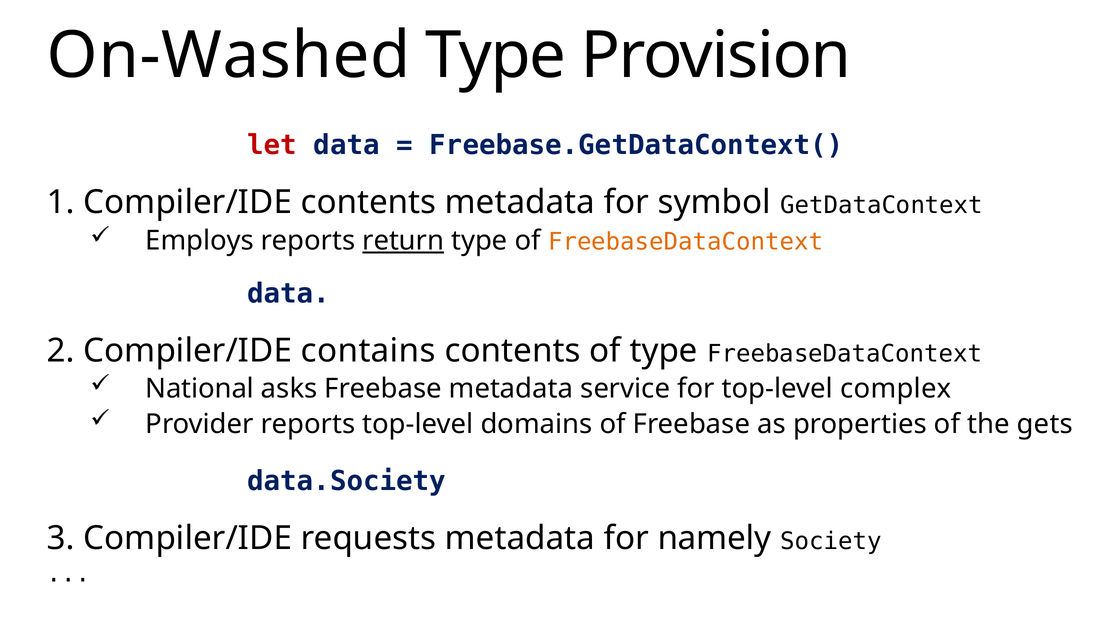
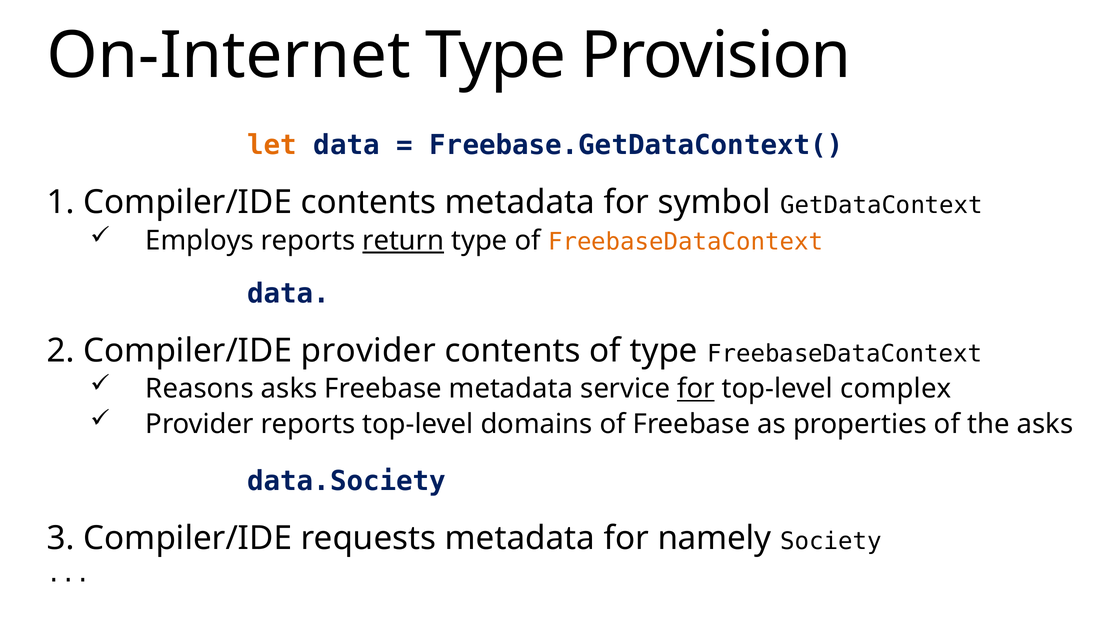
On-Washed: On-Washed -> On-Internet
let colour: red -> orange
Compiler/IDE contains: contains -> provider
National: National -> Reasons
for at (696, 389) underline: none -> present
the gets: gets -> asks
